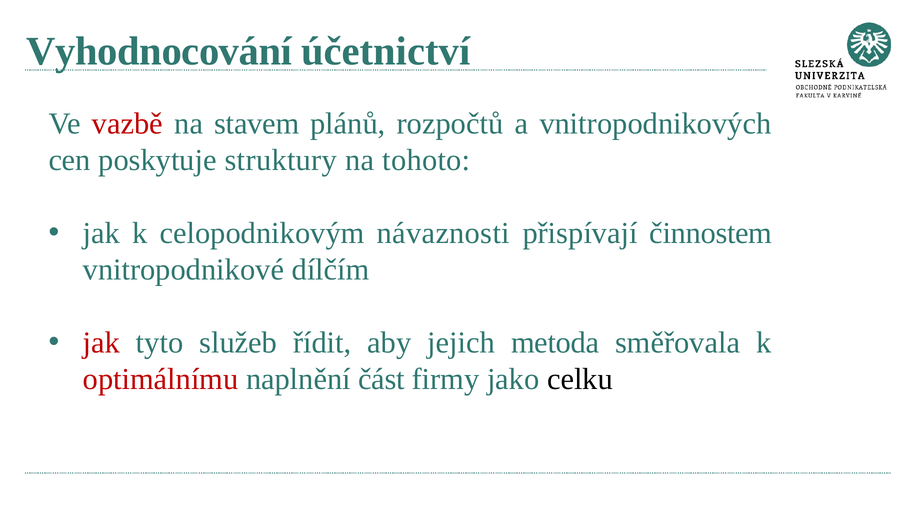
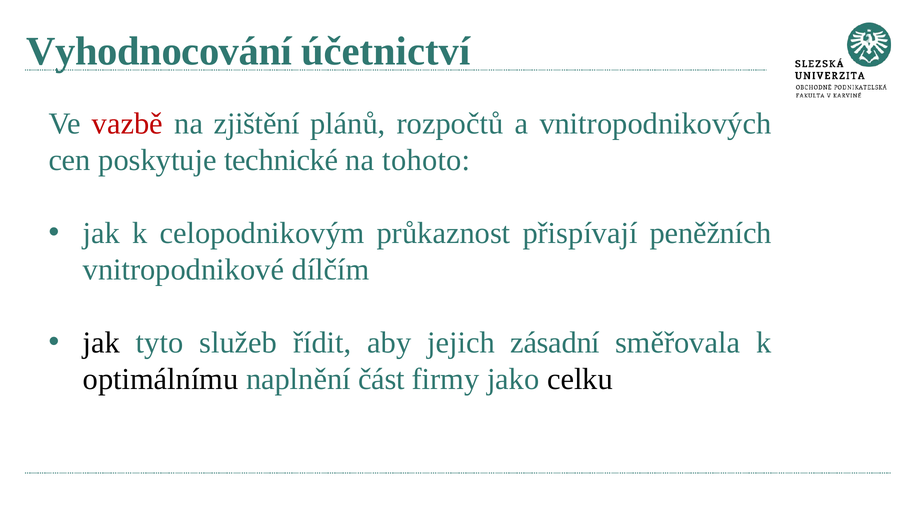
stavem: stavem -> zjištění
struktury: struktury -> technické
návaznosti: návaznosti -> průkaznost
činnostem: činnostem -> peněžních
jak at (101, 343) colour: red -> black
metoda: metoda -> zásadní
optimálnímu colour: red -> black
